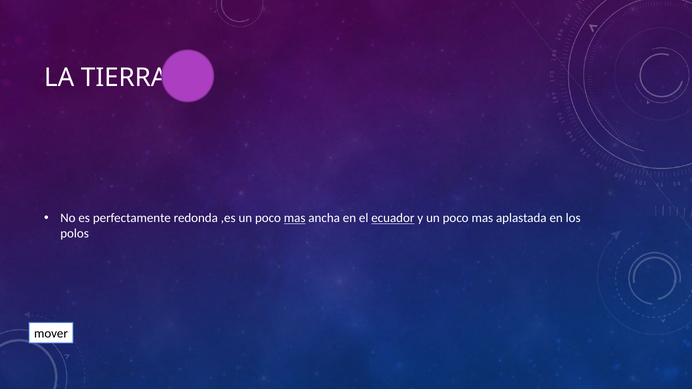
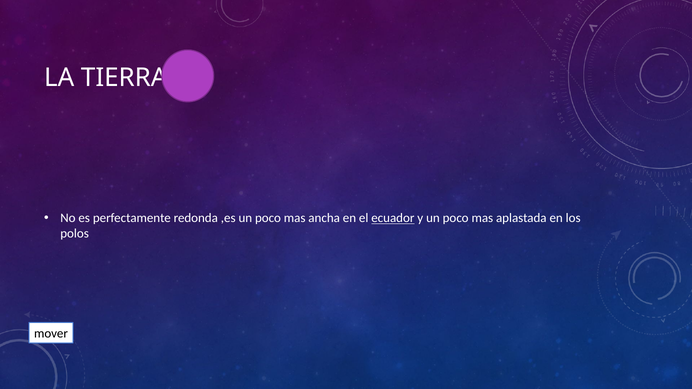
mas at (295, 218) underline: present -> none
